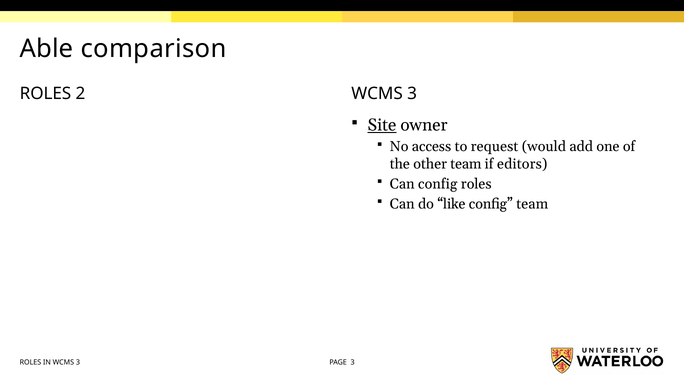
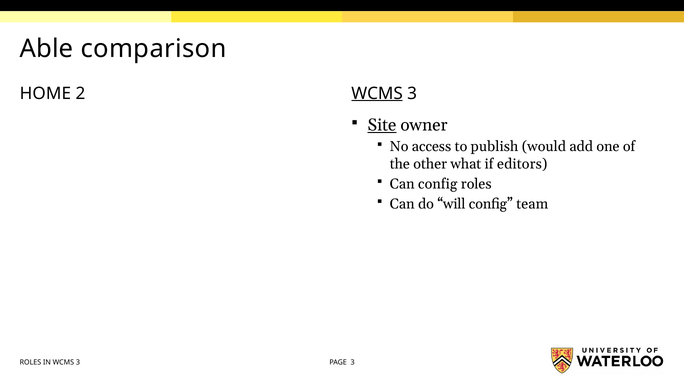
ROLES at (45, 93): ROLES -> HOME
WCMS at (377, 93) underline: none -> present
request: request -> publish
other team: team -> what
like: like -> will
